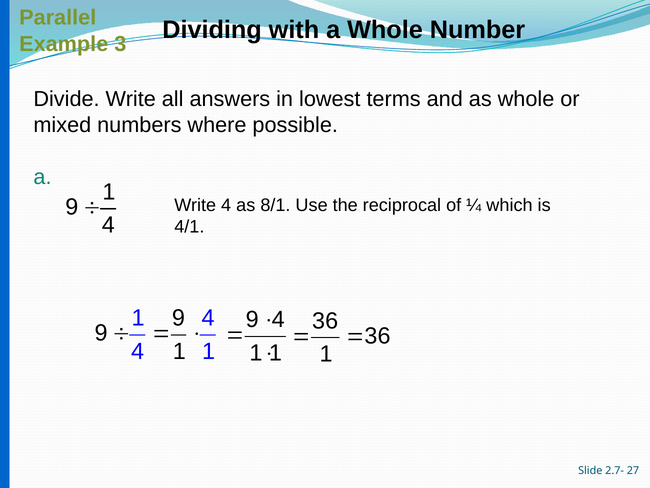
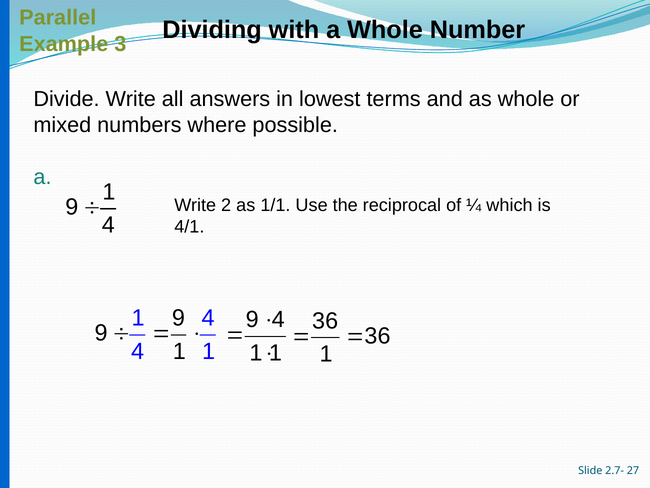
Write 4: 4 -> 2
8/1: 8/1 -> 1/1
